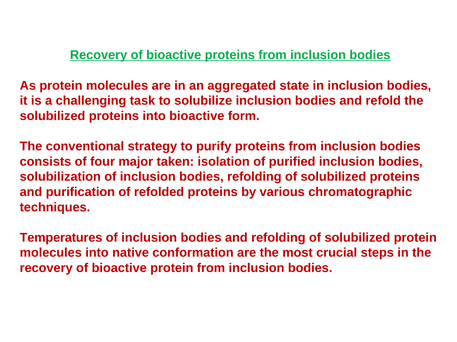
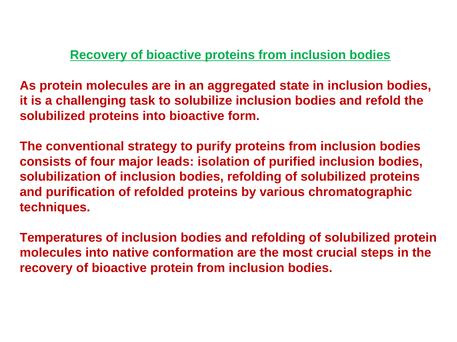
taken: taken -> leads
